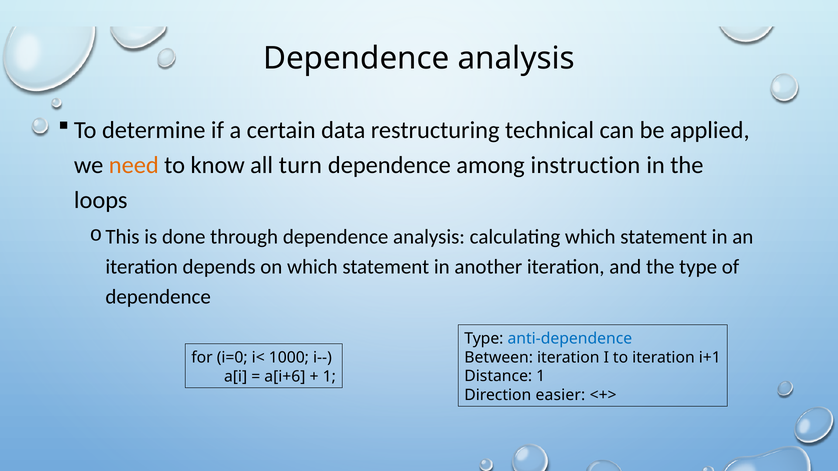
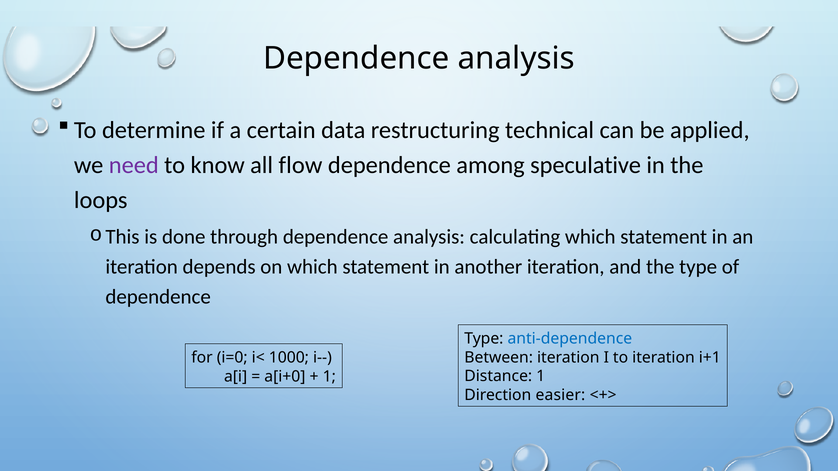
need colour: orange -> purple
turn: turn -> flow
instruction: instruction -> speculative
a[i+6: a[i+6 -> a[i+0
